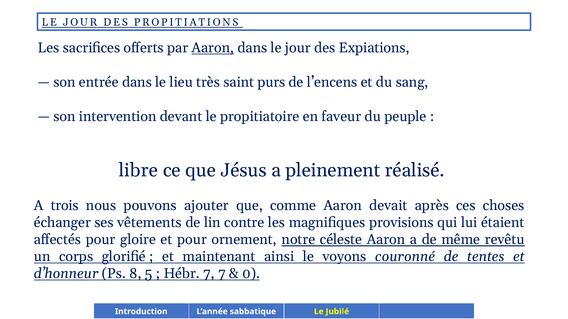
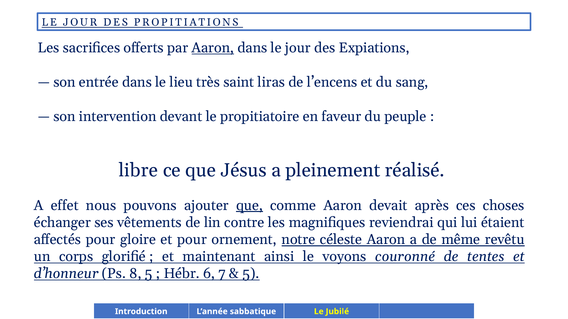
purs: purs -> liras
trois: trois -> effet
que at (249, 206) underline: none -> present
provisions: provisions -> reviendrai
Hébr 7: 7 -> 6
0 at (251, 274): 0 -> 5
